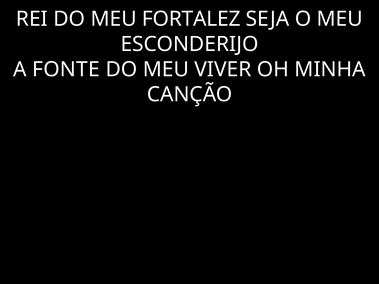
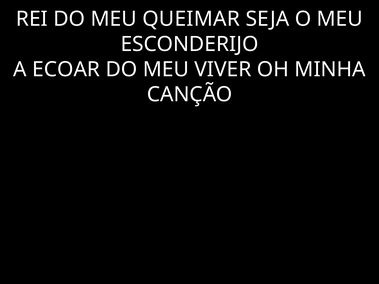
FORTALEZ: FORTALEZ -> QUEIMAR
FONTE: FONTE -> ECOAR
